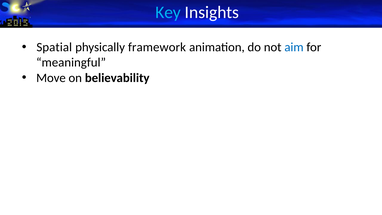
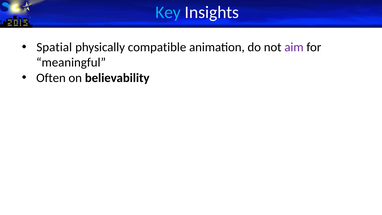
framework: framework -> compatible
aim colour: blue -> purple
Move: Move -> Often
